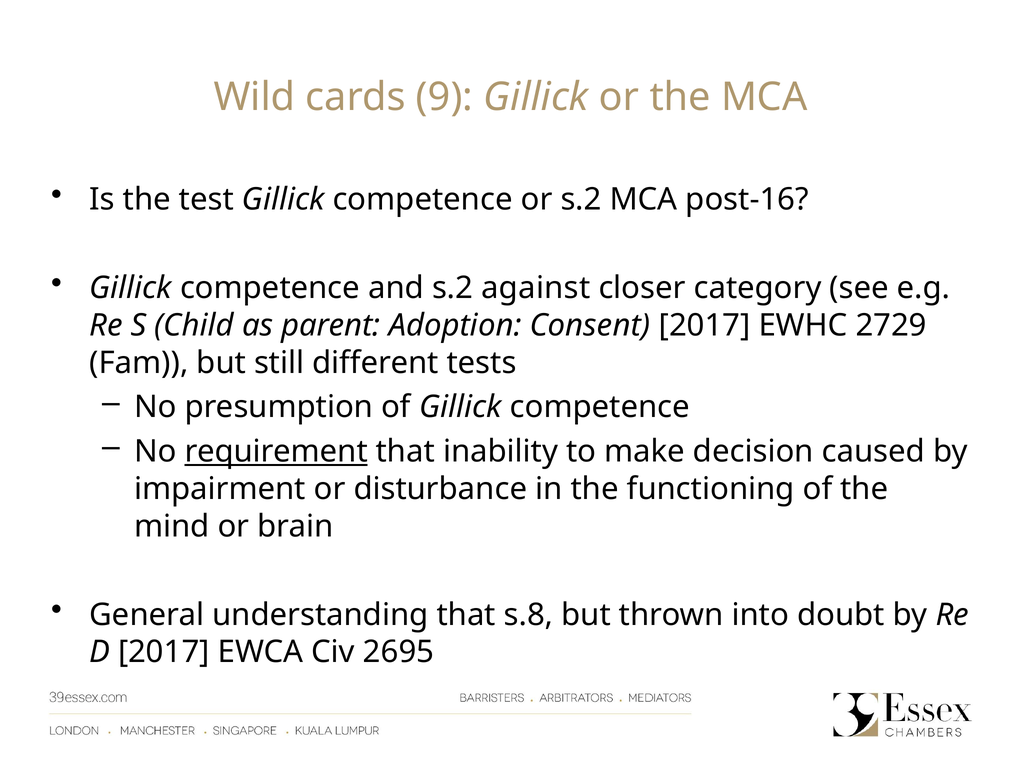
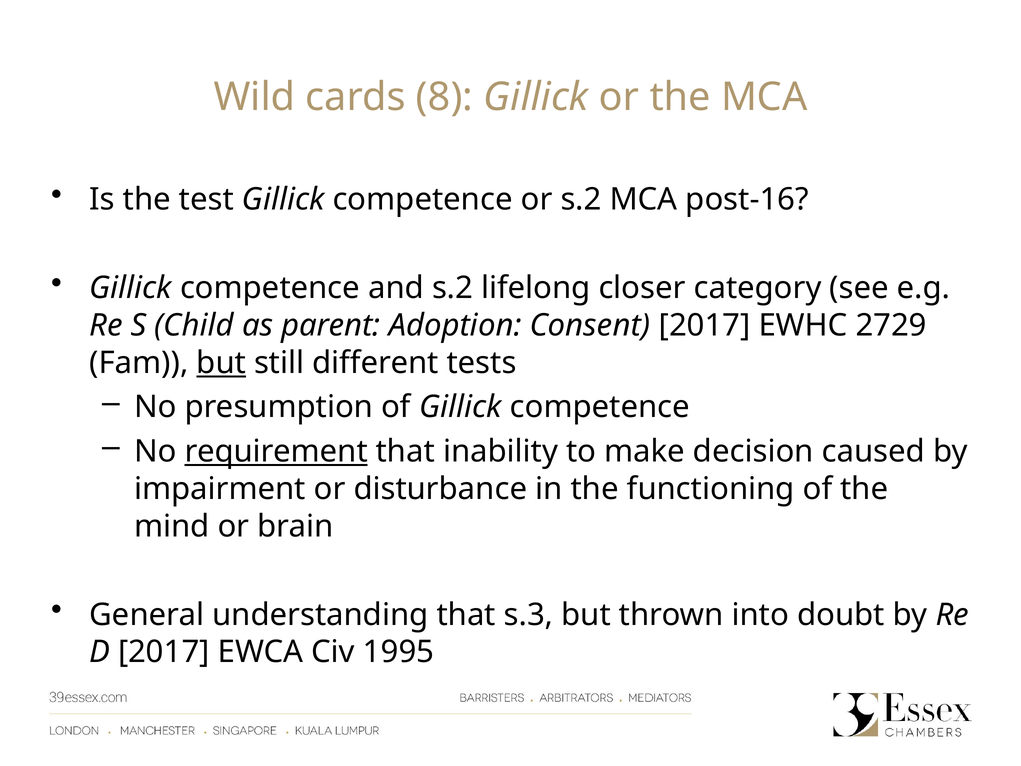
9: 9 -> 8
against: against -> lifelong
but at (221, 363) underline: none -> present
s.8: s.8 -> s.3
2695: 2695 -> 1995
